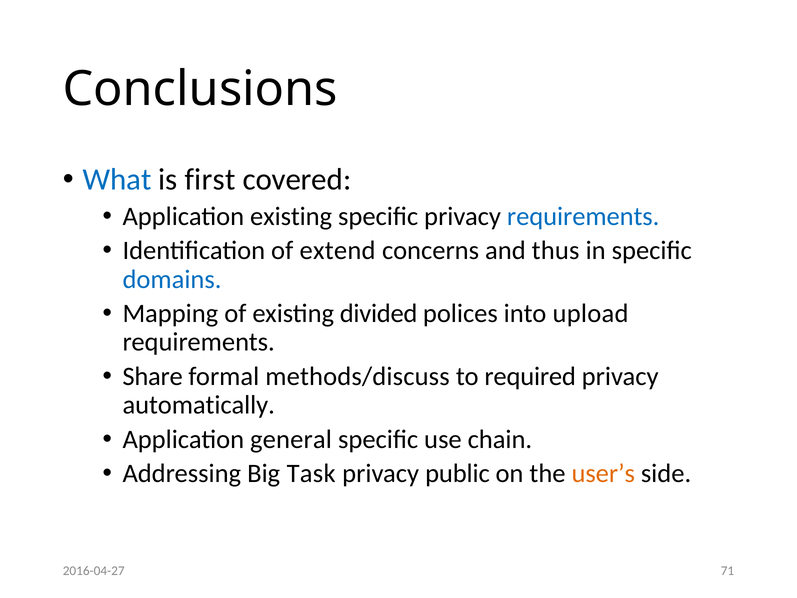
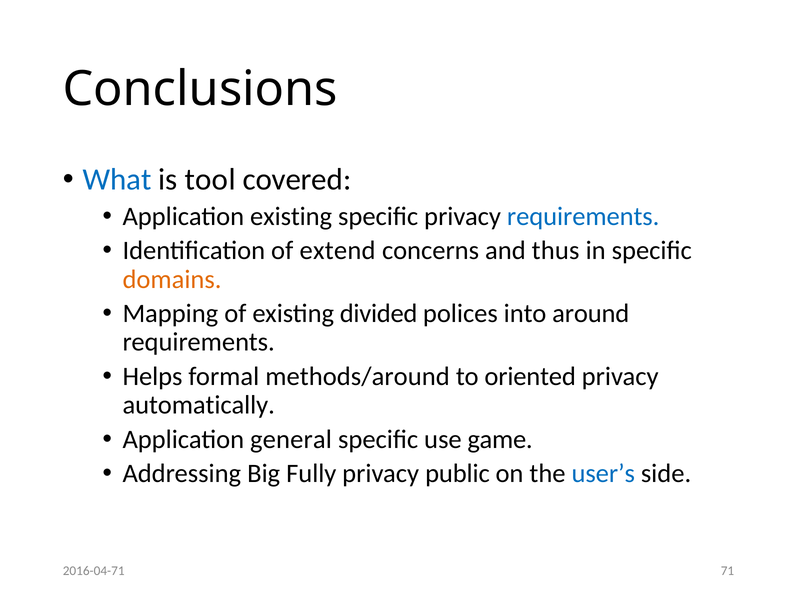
first: first -> tool
domains colour: blue -> orange
upload: upload -> around
Share: Share -> Helps
methods/discuss: methods/discuss -> methods/around
required: required -> oriented
chain: chain -> game
Task: Task -> Fully
user’s colour: orange -> blue
2016-04-27: 2016-04-27 -> 2016-04-71
